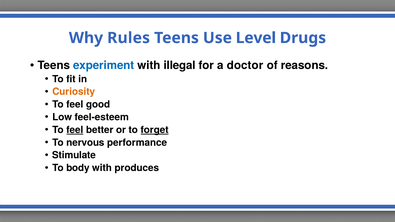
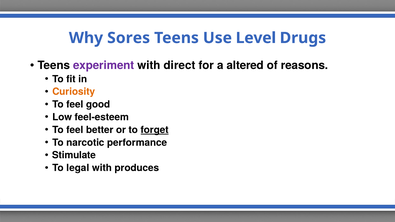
Rules: Rules -> Sores
experiment colour: blue -> purple
illegal: illegal -> direct
doctor: doctor -> altered
feel at (75, 130) underline: present -> none
nervous: nervous -> narcotic
body: body -> legal
